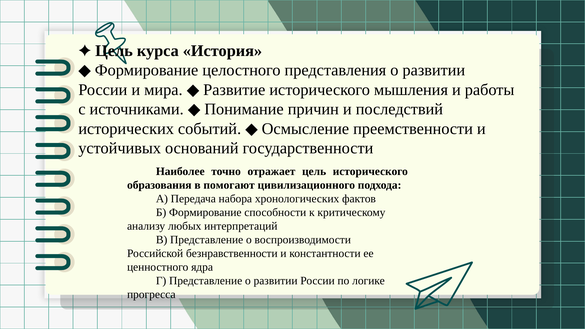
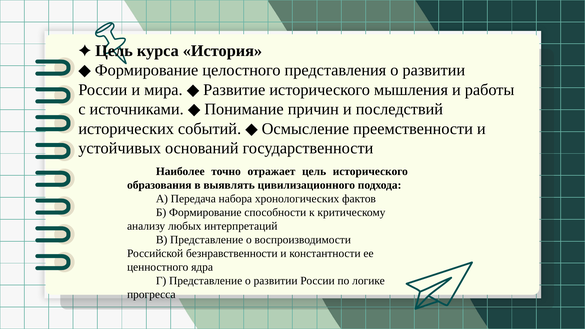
помогают: помогают -> выявлять
